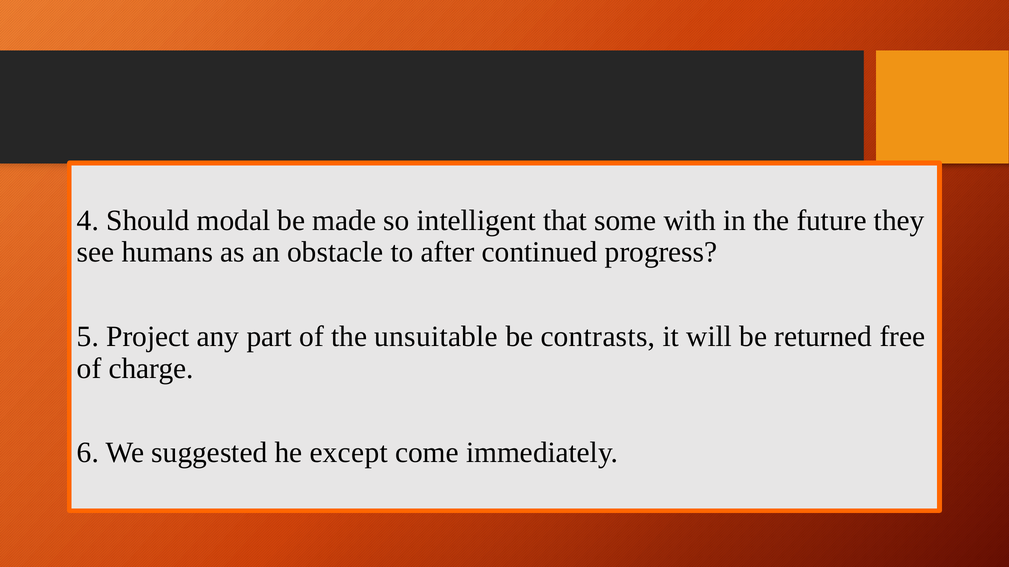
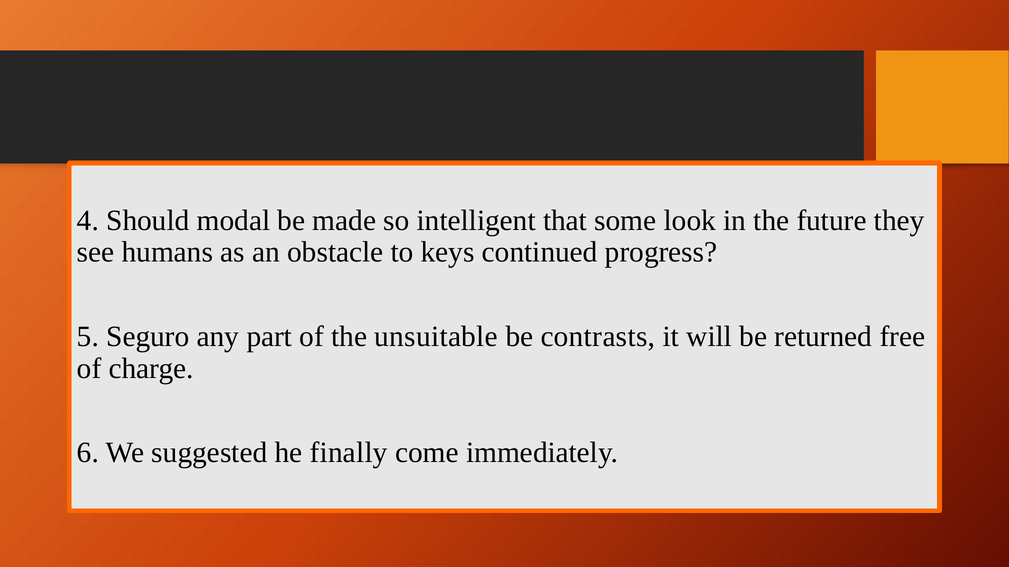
with: with -> look
after: after -> keys
Project: Project -> Seguro
except: except -> finally
